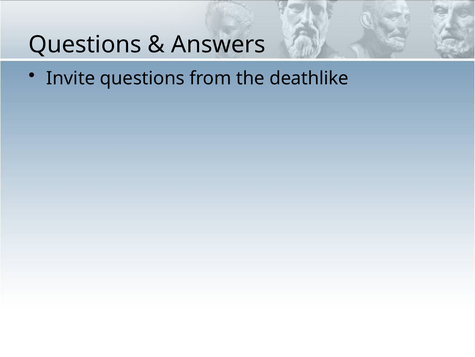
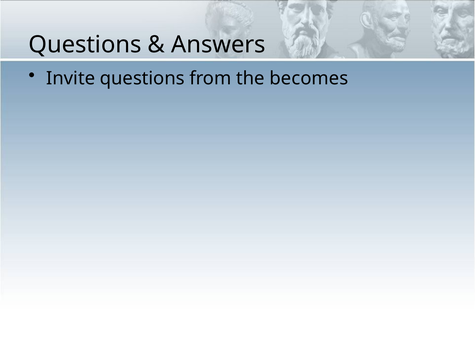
deathlike: deathlike -> becomes
